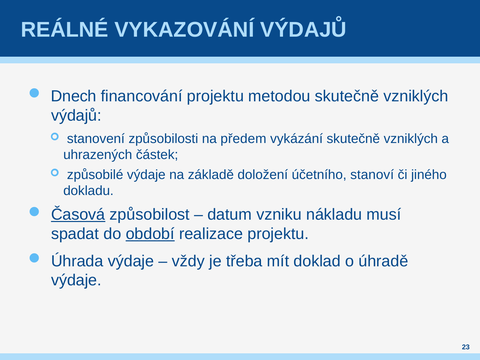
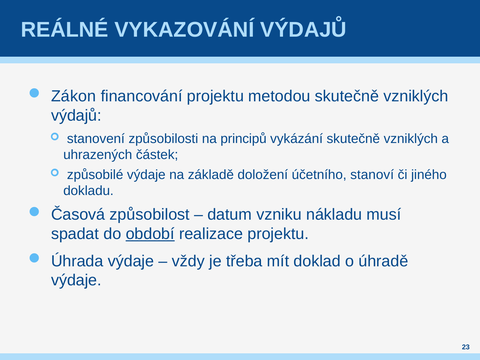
Dnech: Dnech -> Zákon
předem: předem -> principů
Časová underline: present -> none
